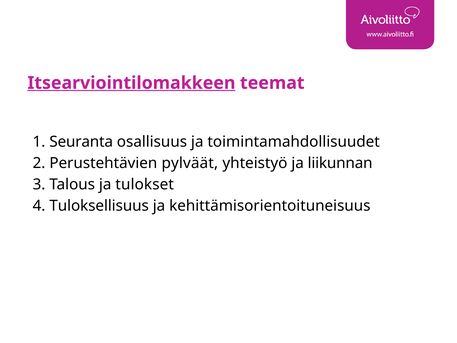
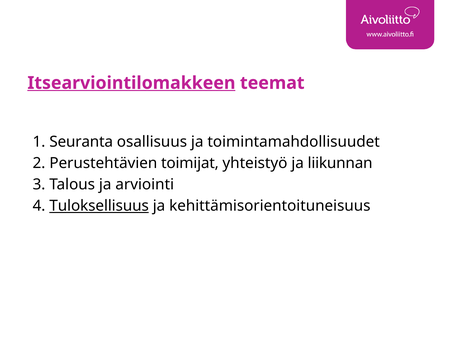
pylväät: pylväät -> toimijat
tulokset: tulokset -> arviointi
Tuloksellisuus underline: none -> present
